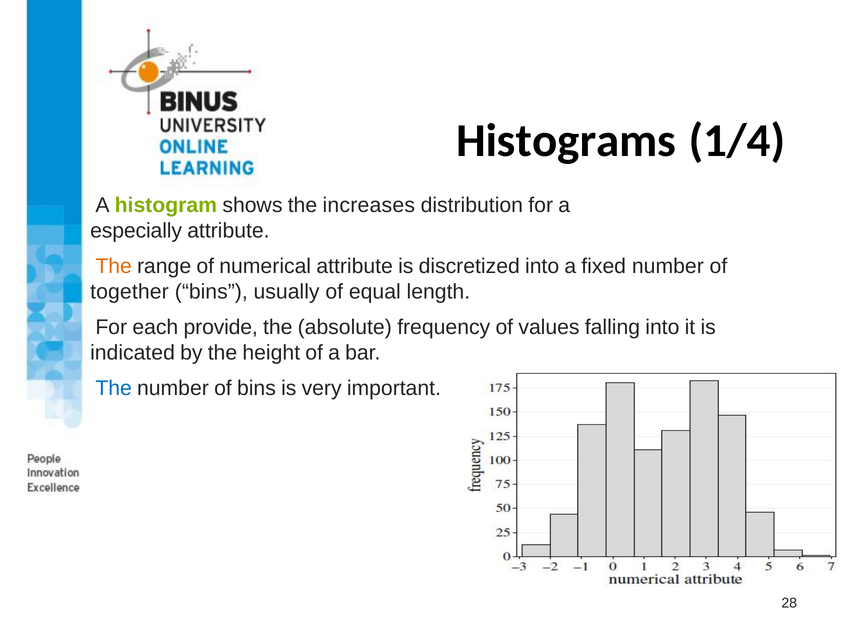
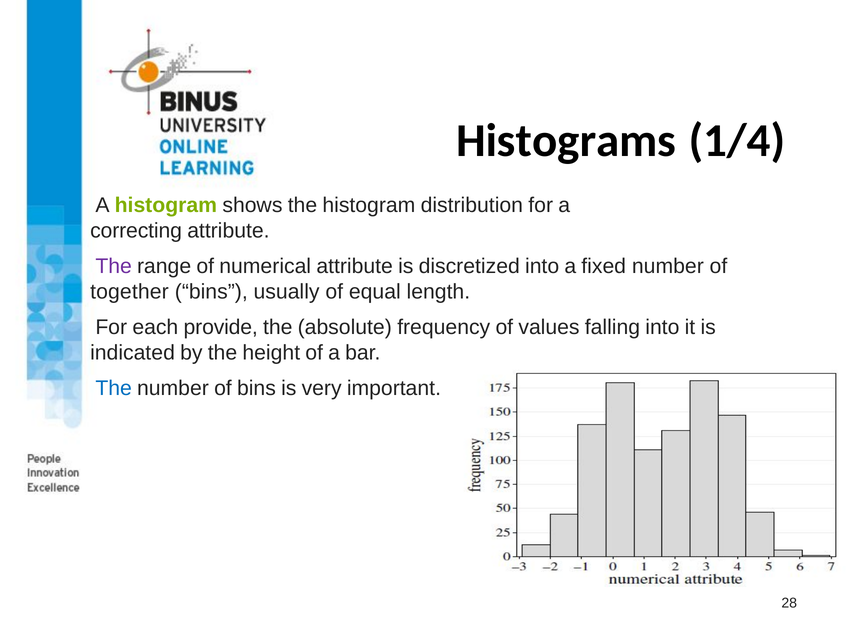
the increases: increases -> histogram
especially: especially -> correcting
The at (114, 266) colour: orange -> purple
